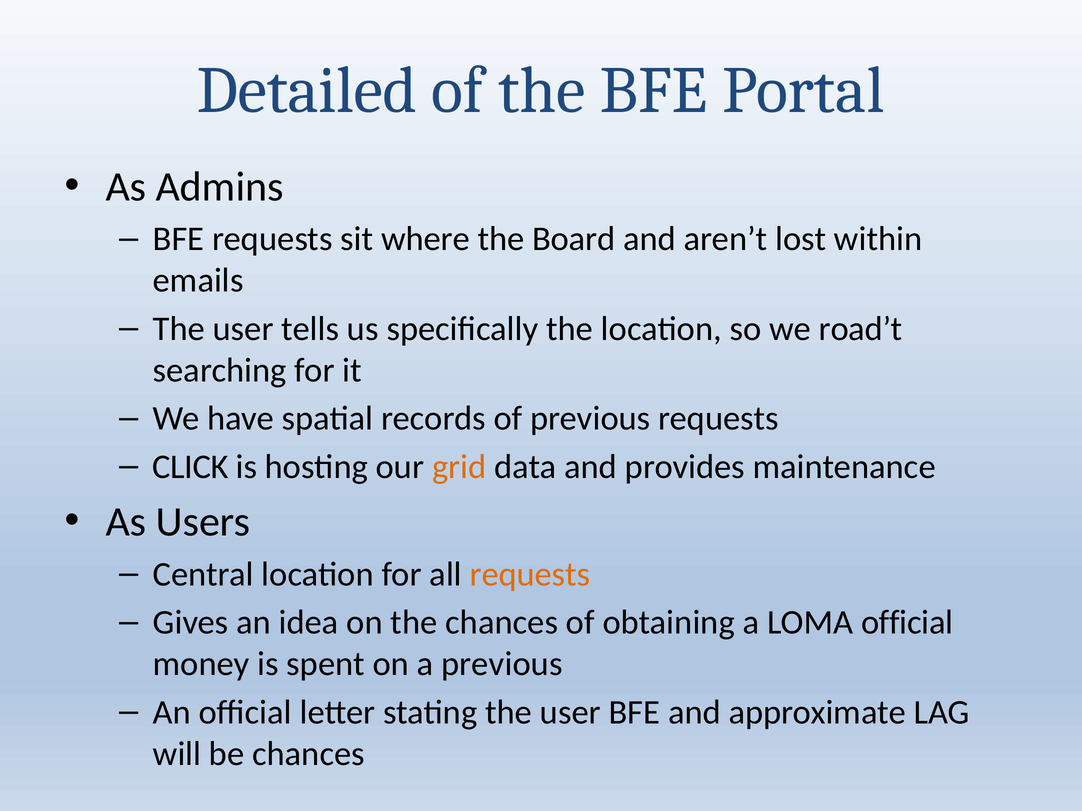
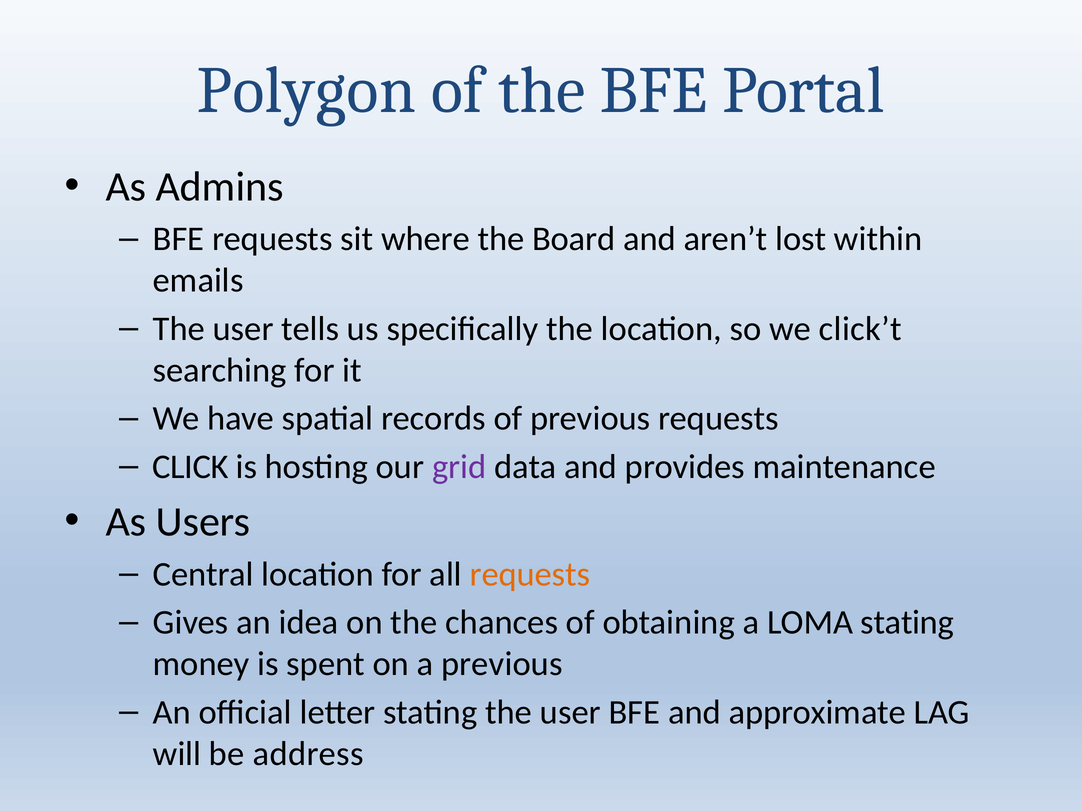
Detailed: Detailed -> Polygon
road’t: road’t -> click’t
grid colour: orange -> purple
LOMA official: official -> stating
be chances: chances -> address
